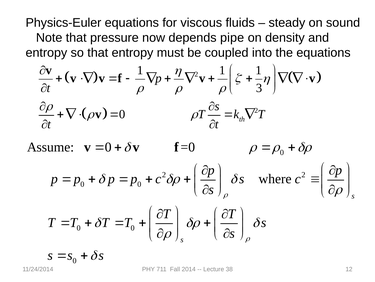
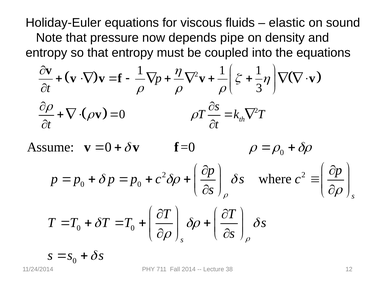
Physics-Euler: Physics-Euler -> Holiday-Euler
steady: steady -> elastic
